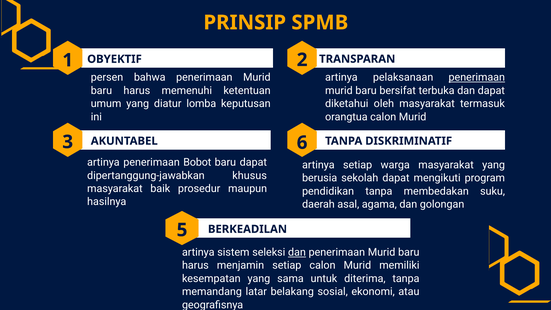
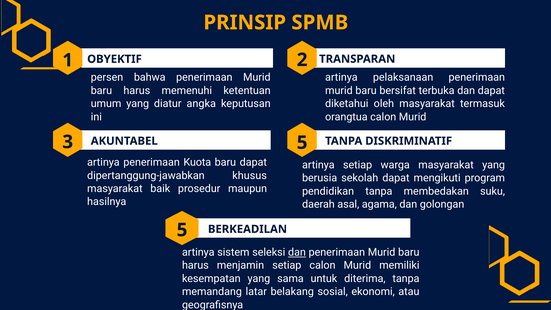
penerimaan at (477, 77) underline: present -> none
lomba: lomba -> angka
3 6: 6 -> 5
Bobot: Bobot -> Kuota
